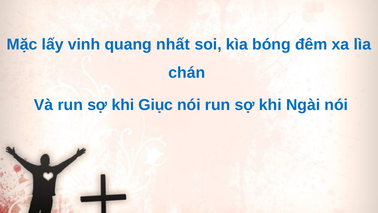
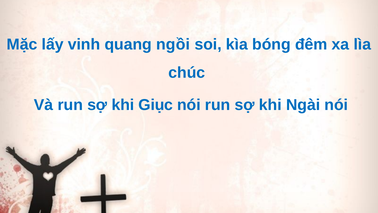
nhất: nhất -> ngồi
chán: chán -> chúc
